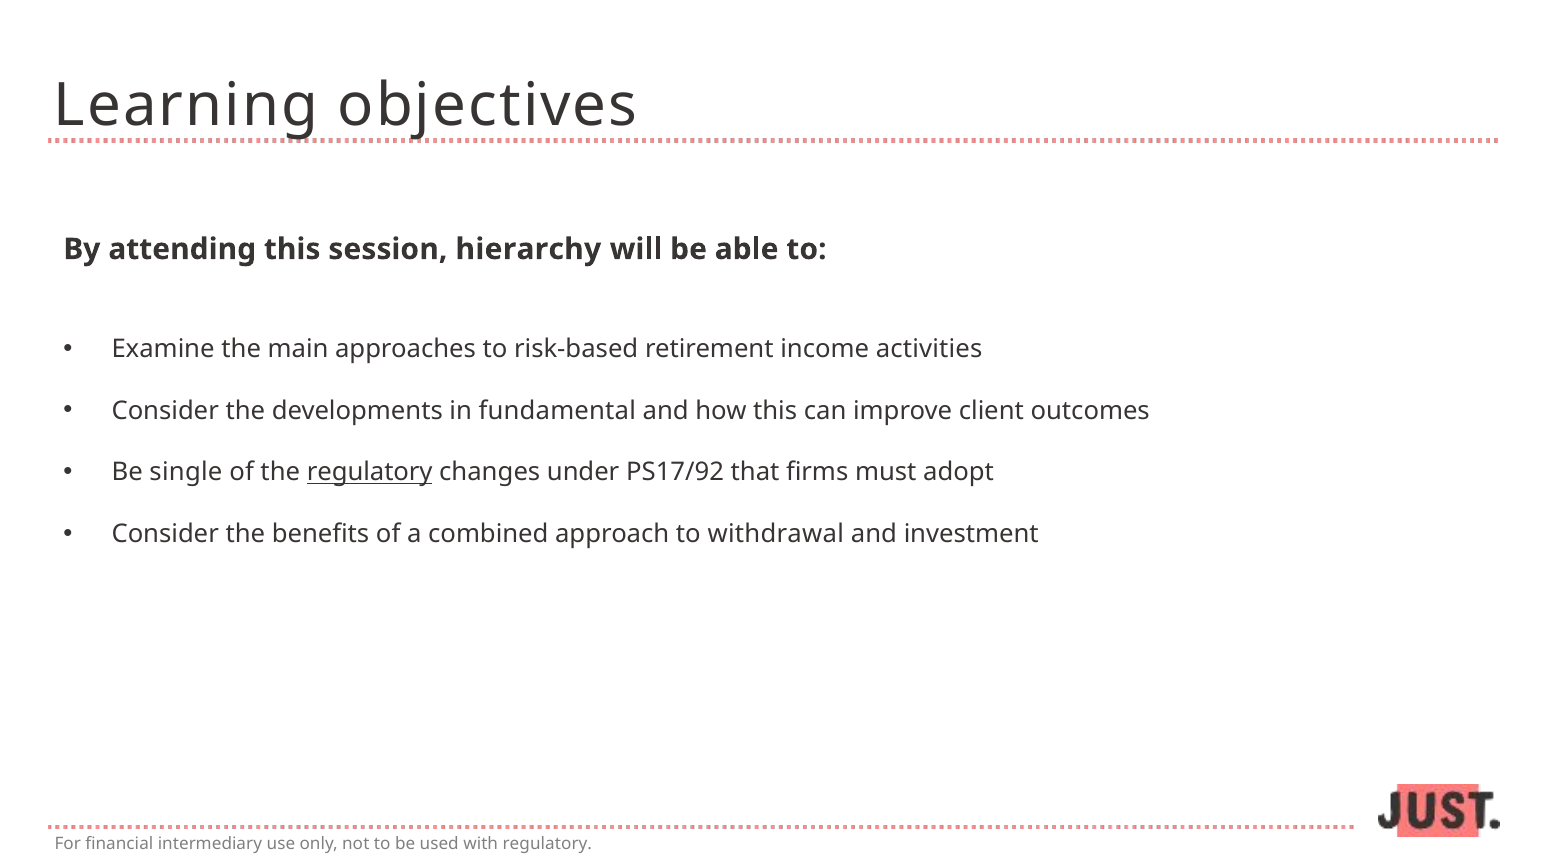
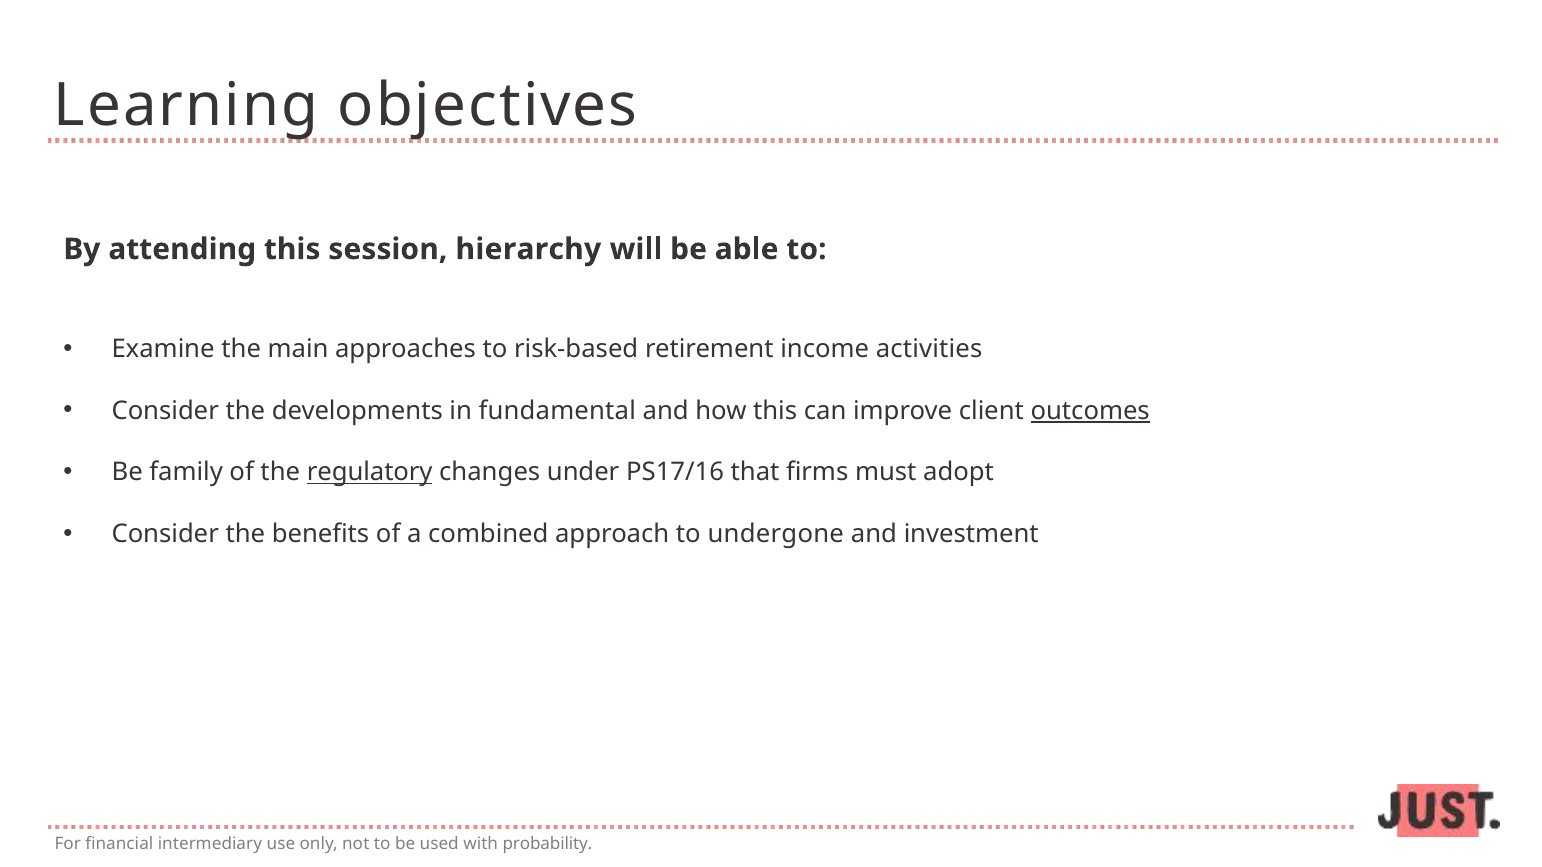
outcomes underline: none -> present
single: single -> family
PS17/92: PS17/92 -> PS17/16
withdrawal: withdrawal -> undergone
with regulatory: regulatory -> probability
